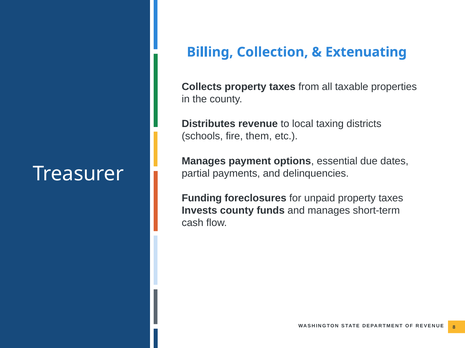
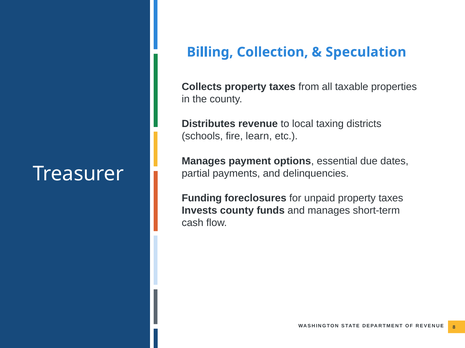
Extenuating: Extenuating -> Speculation
them: them -> learn
